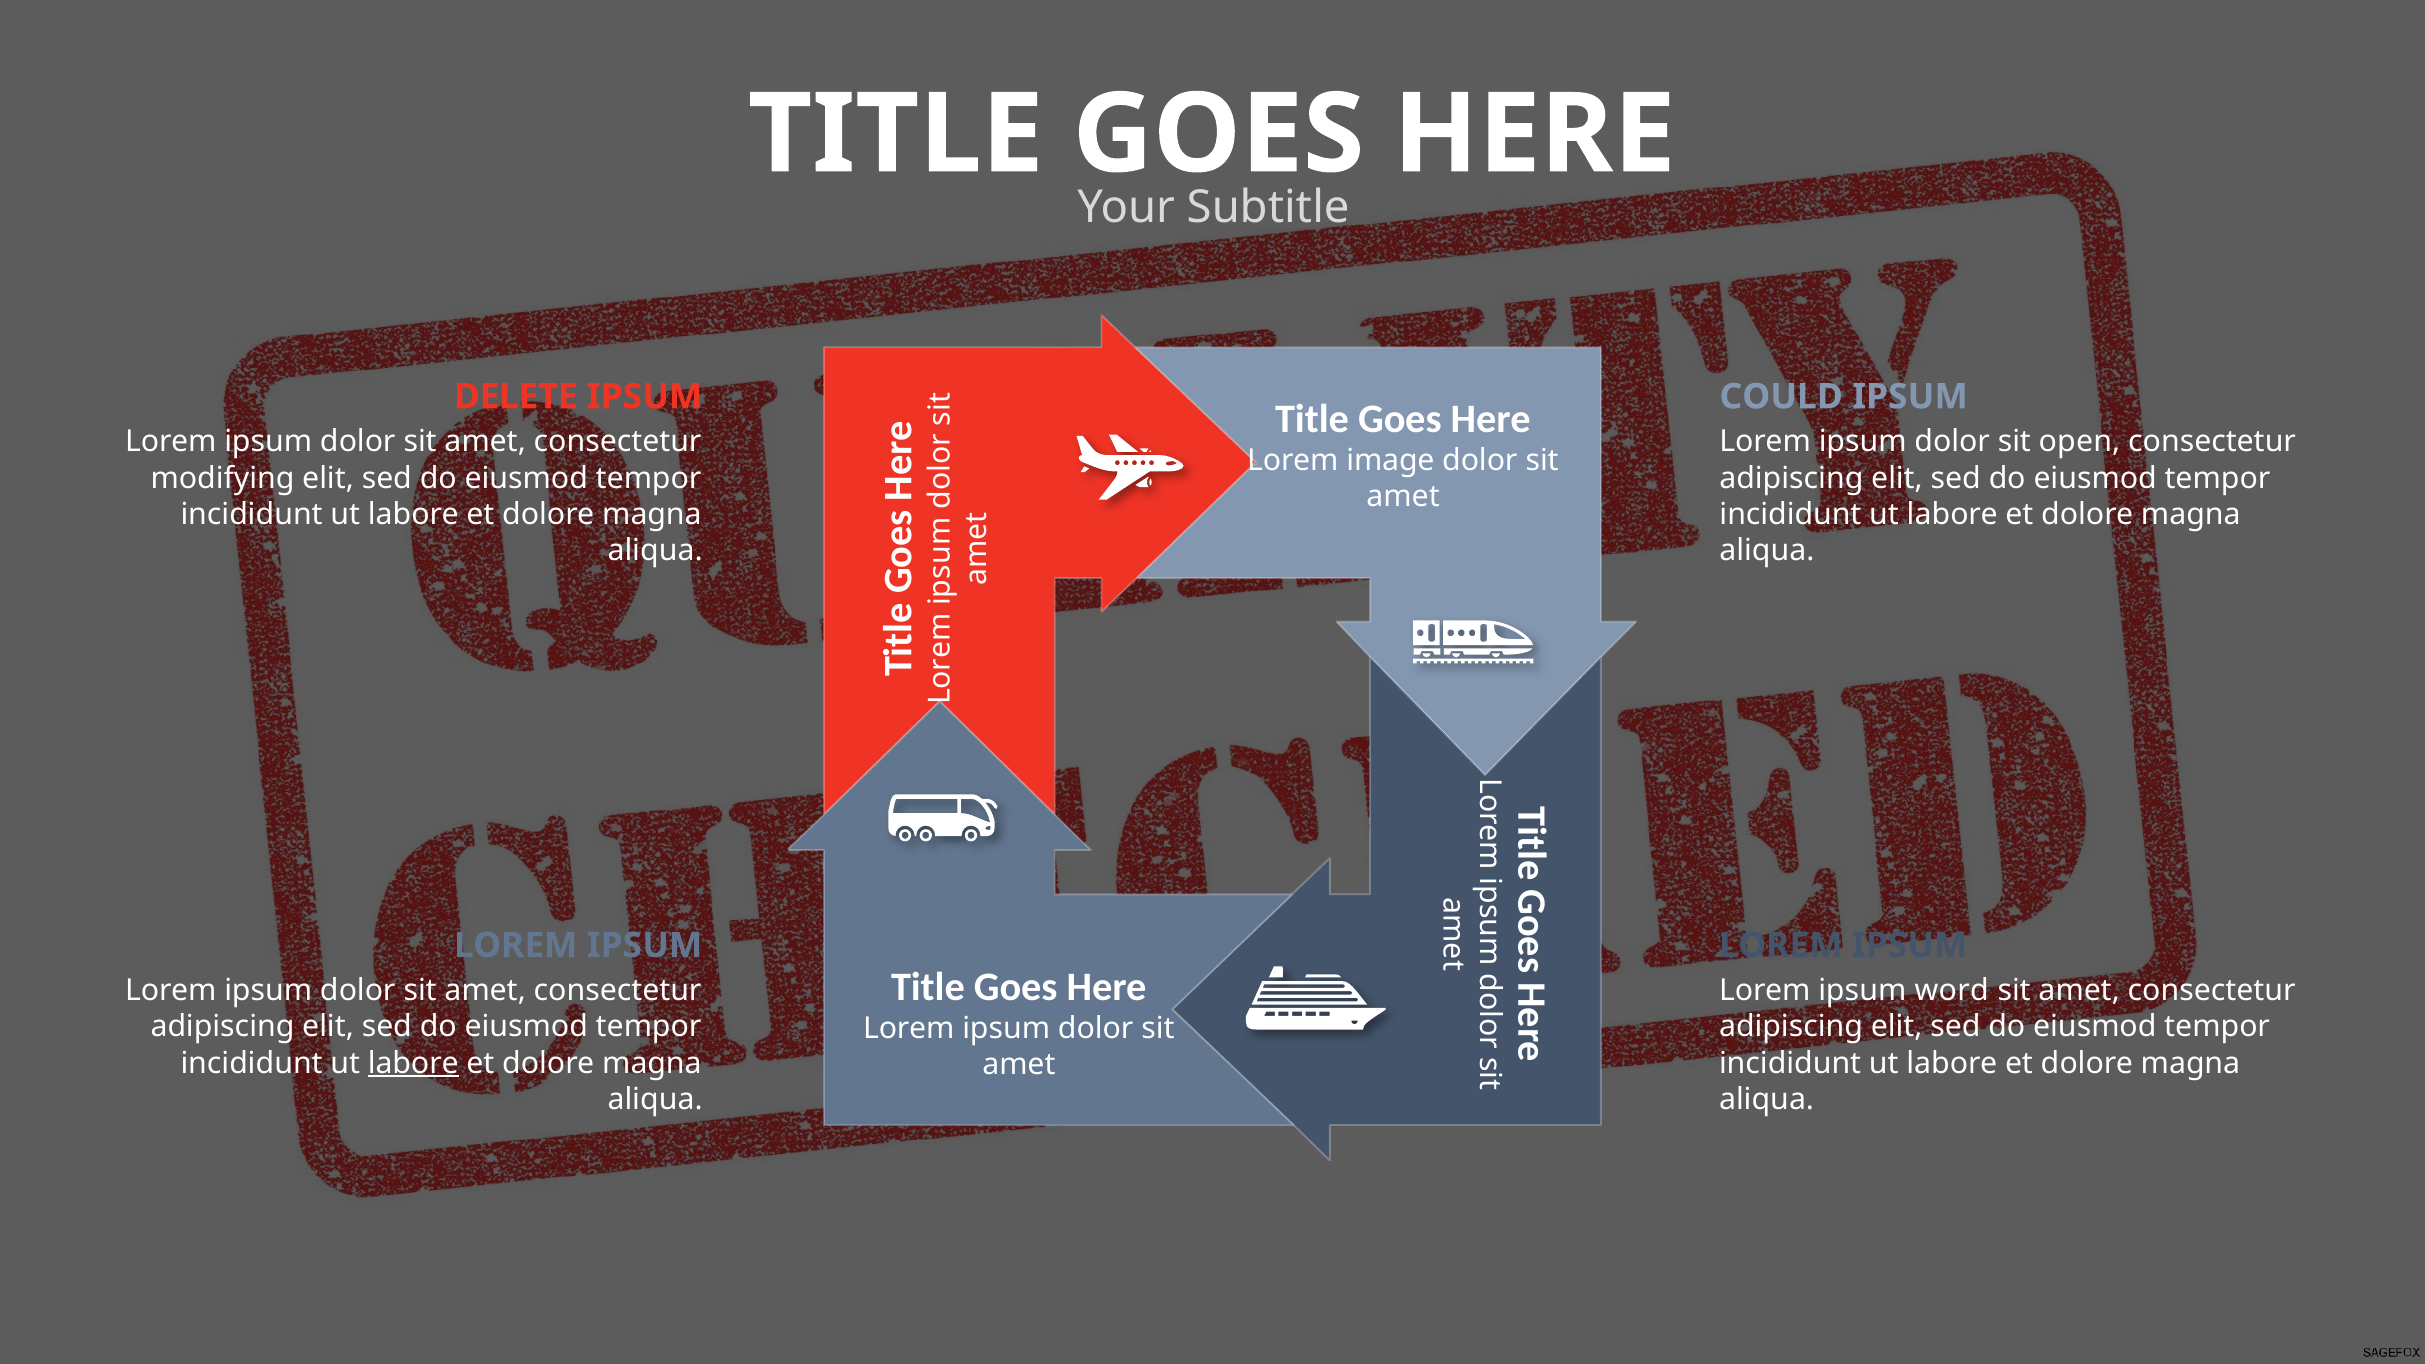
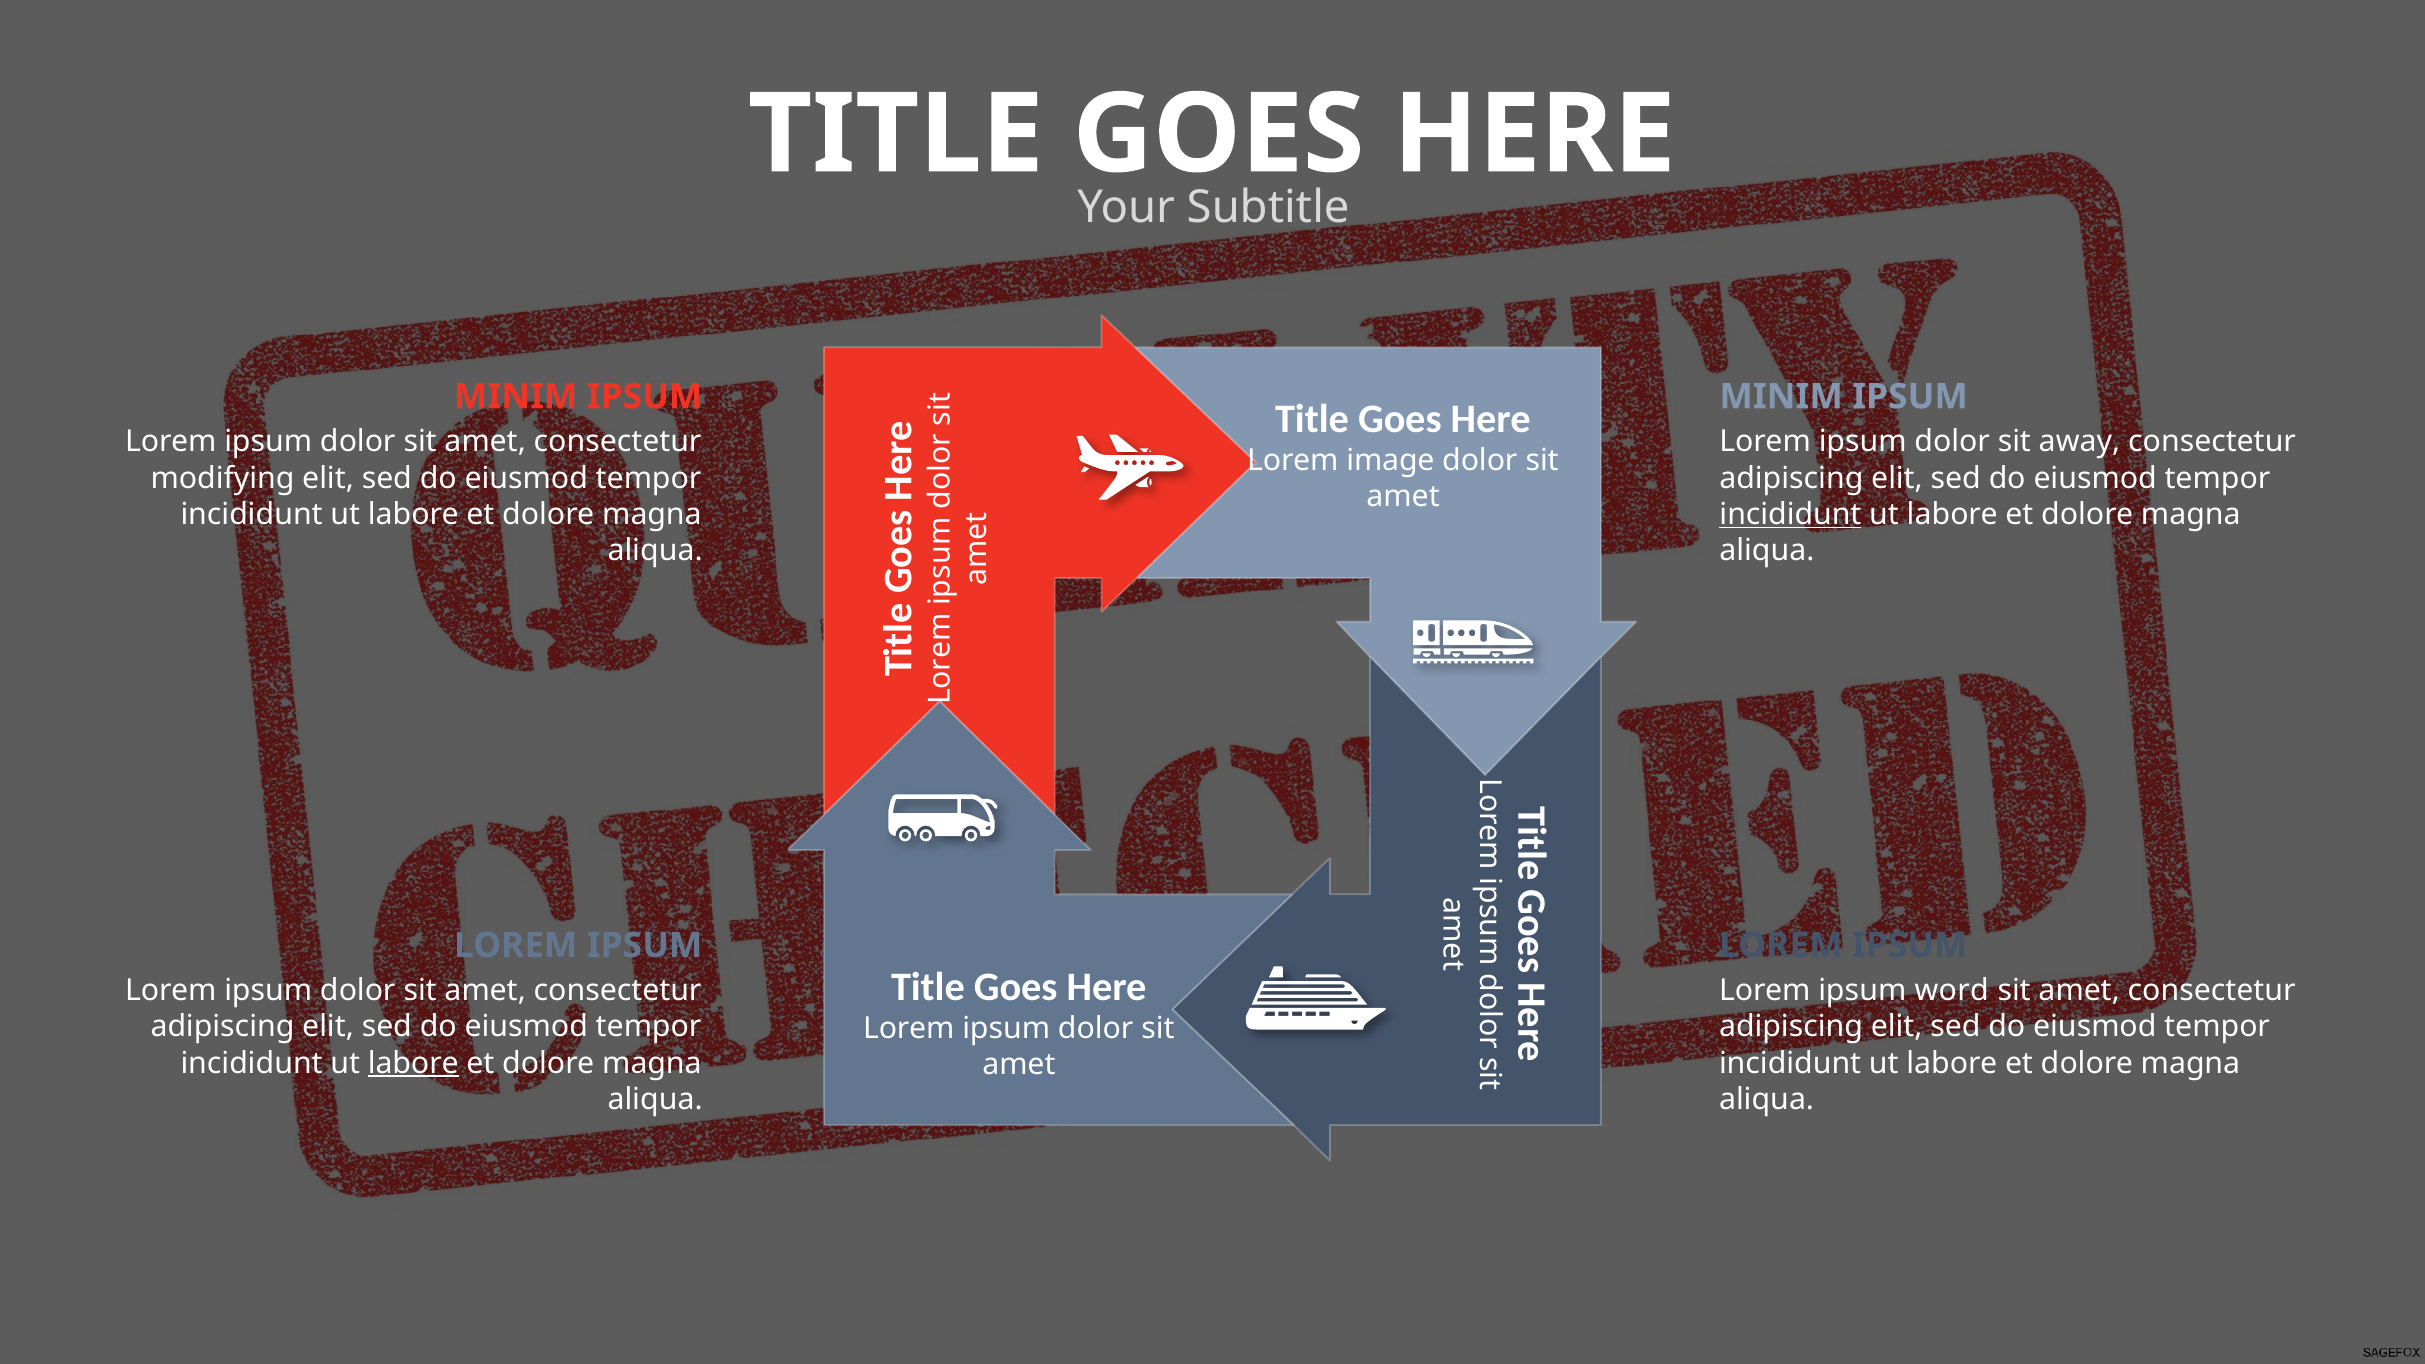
DELETE at (516, 397): DELETE -> MINIM
COULD at (1781, 397): COULD -> MINIM
open: open -> away
incididunt at (1790, 515) underline: none -> present
